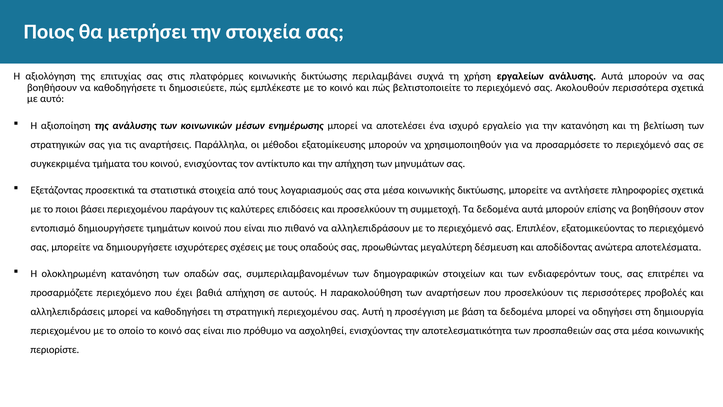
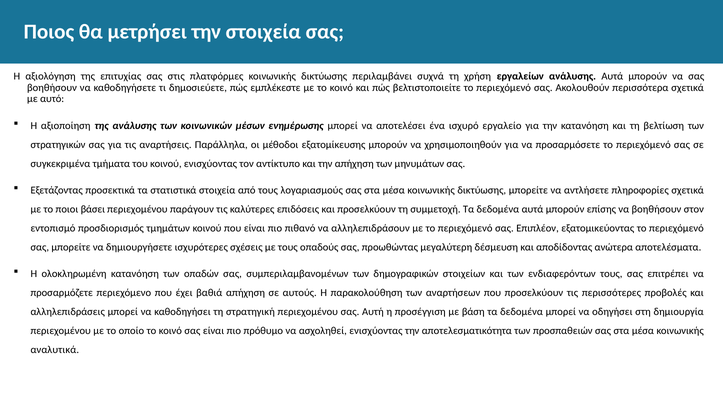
εντοπισμό δημιουργήσετε: δημιουργήσετε -> προσδιορισμός
περιορίστε: περιορίστε -> αναλυτικά
